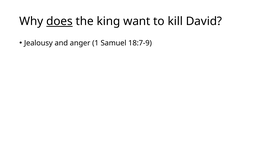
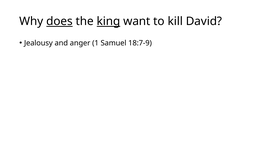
king underline: none -> present
